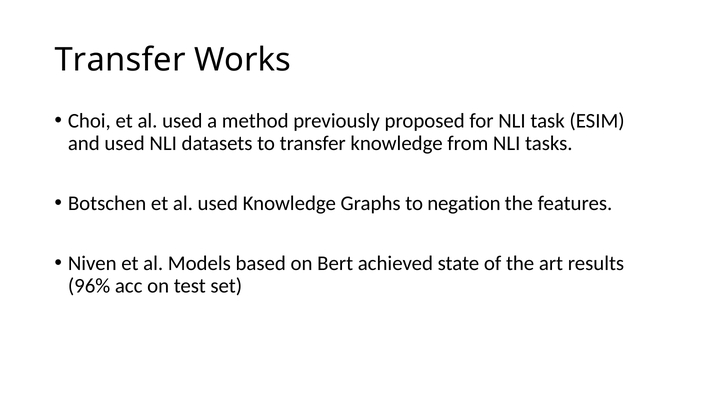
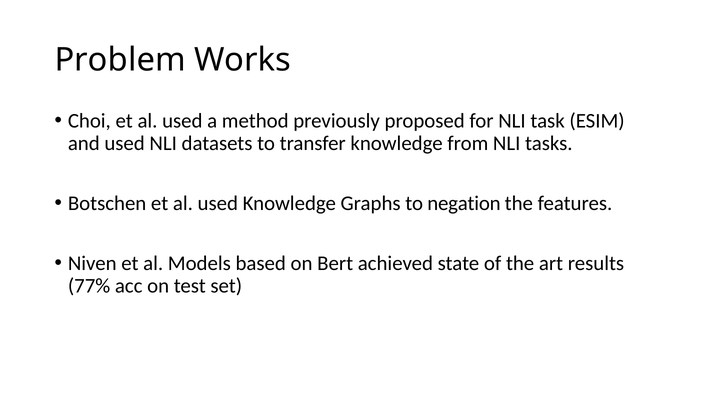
Transfer at (120, 60): Transfer -> Problem
96%: 96% -> 77%
